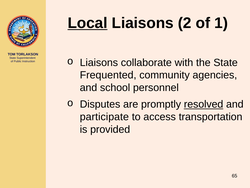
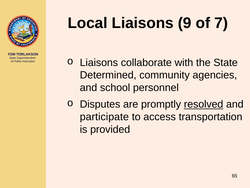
Local underline: present -> none
2: 2 -> 9
1: 1 -> 7
Frequented: Frequented -> Determined
